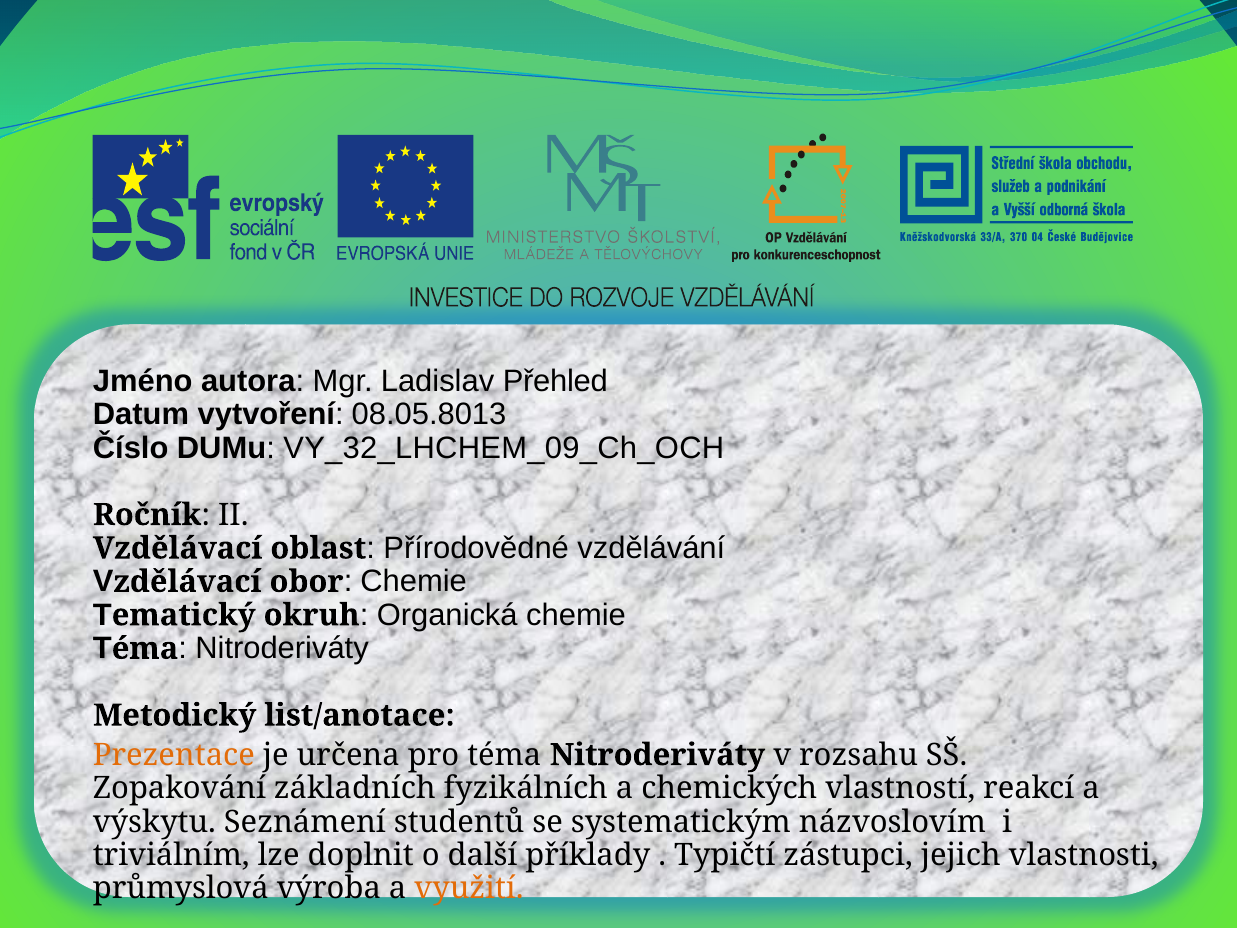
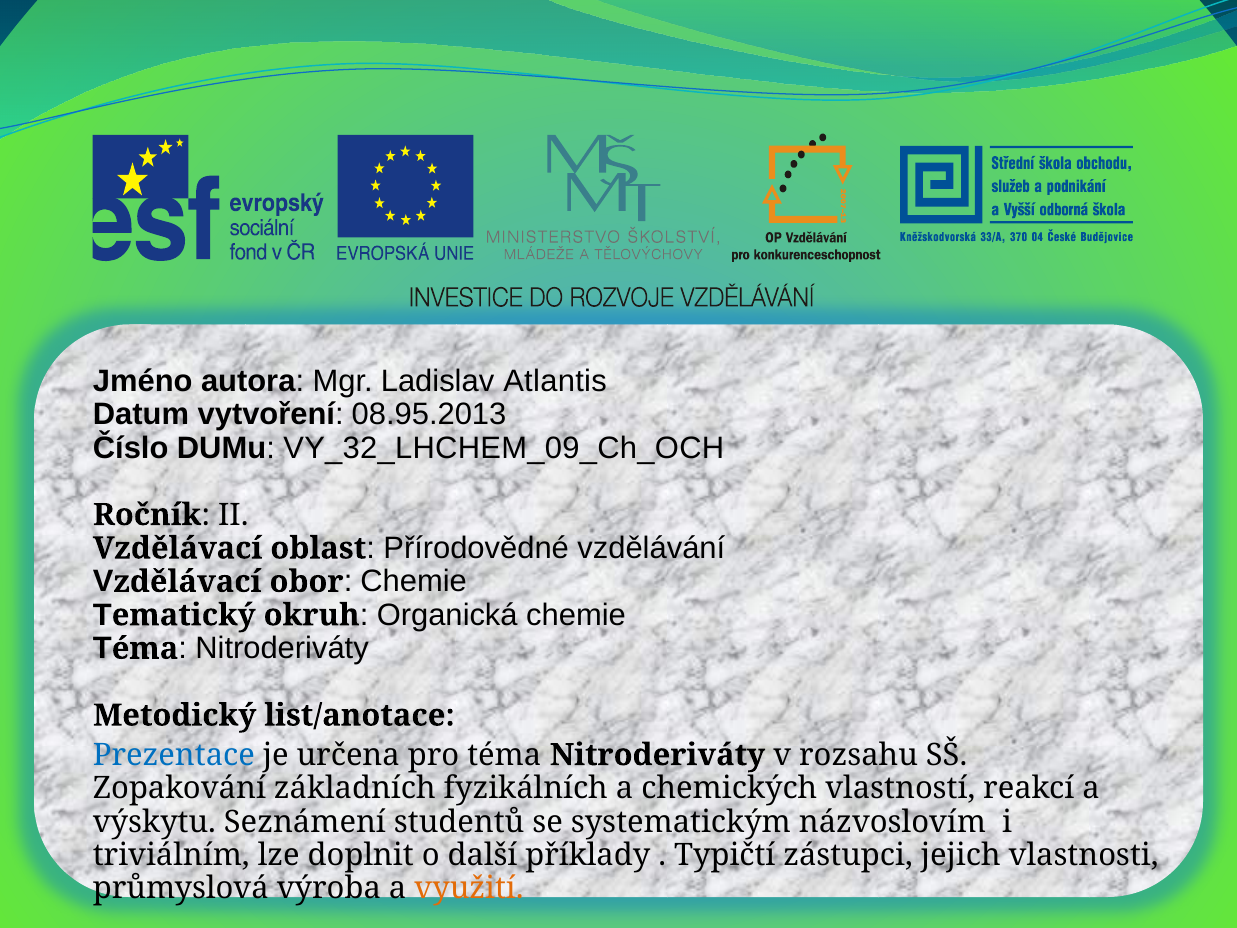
Přehled: Přehled -> Atlantis
08.05.8013: 08.05.8013 -> 08.95.2013
Prezentace colour: orange -> blue
